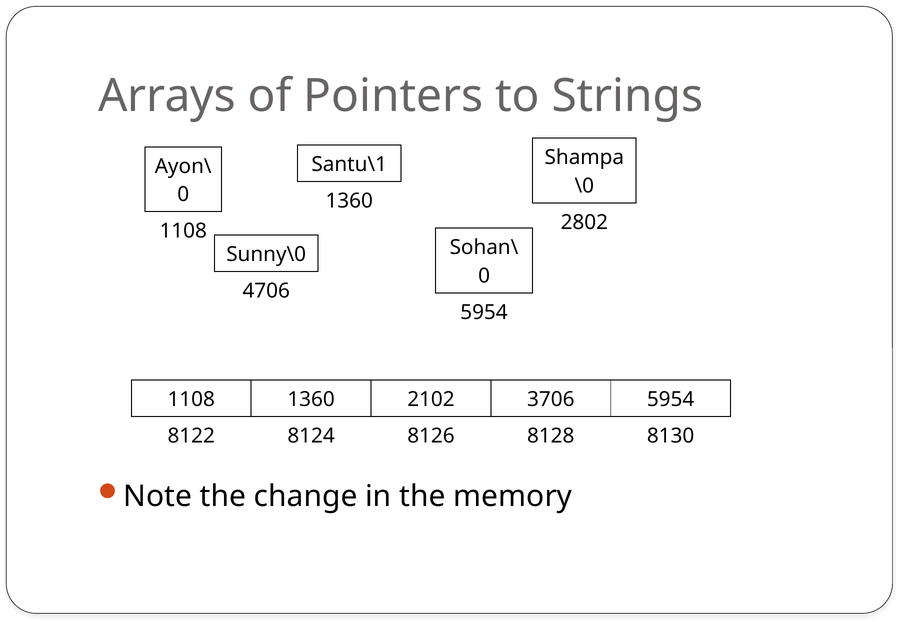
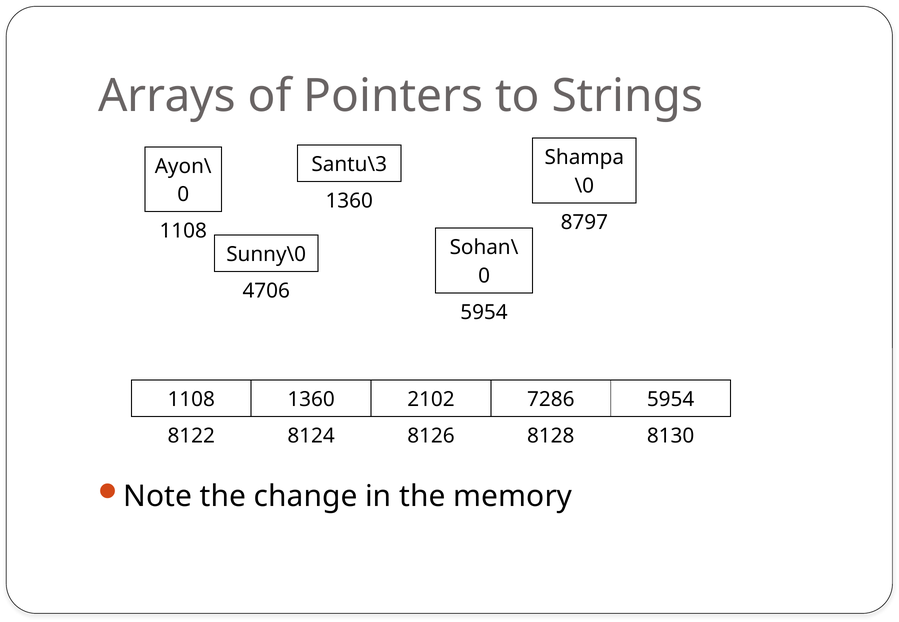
Santu\1: Santu\1 -> Santu\3
2802: 2802 -> 8797
3706: 3706 -> 7286
